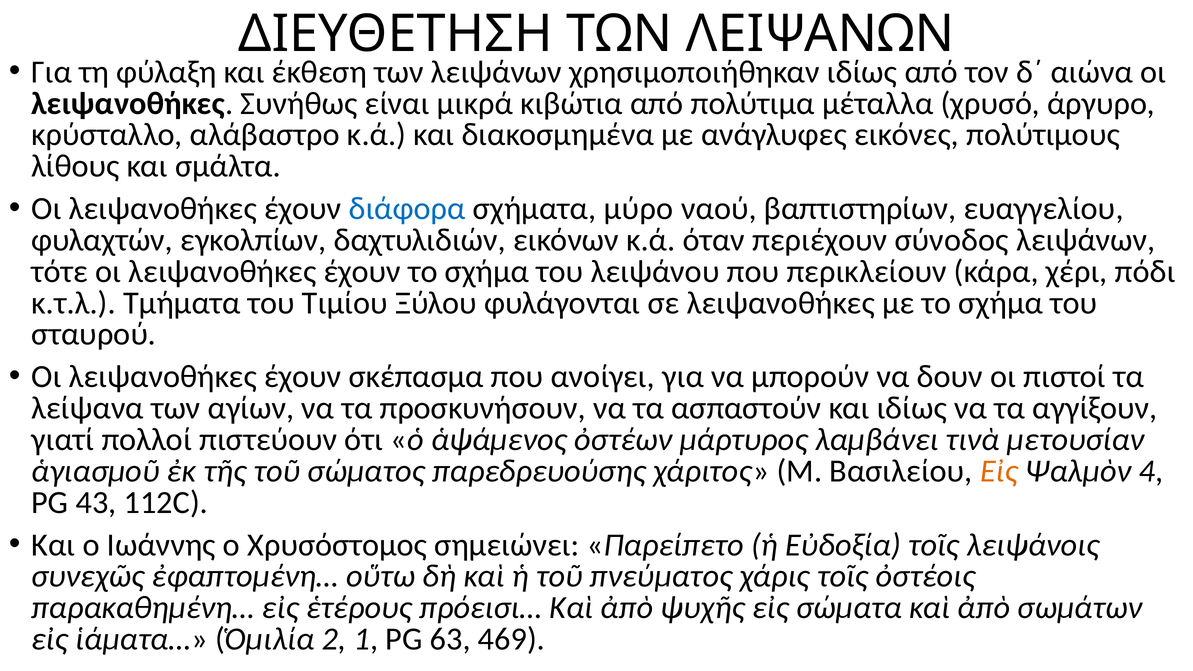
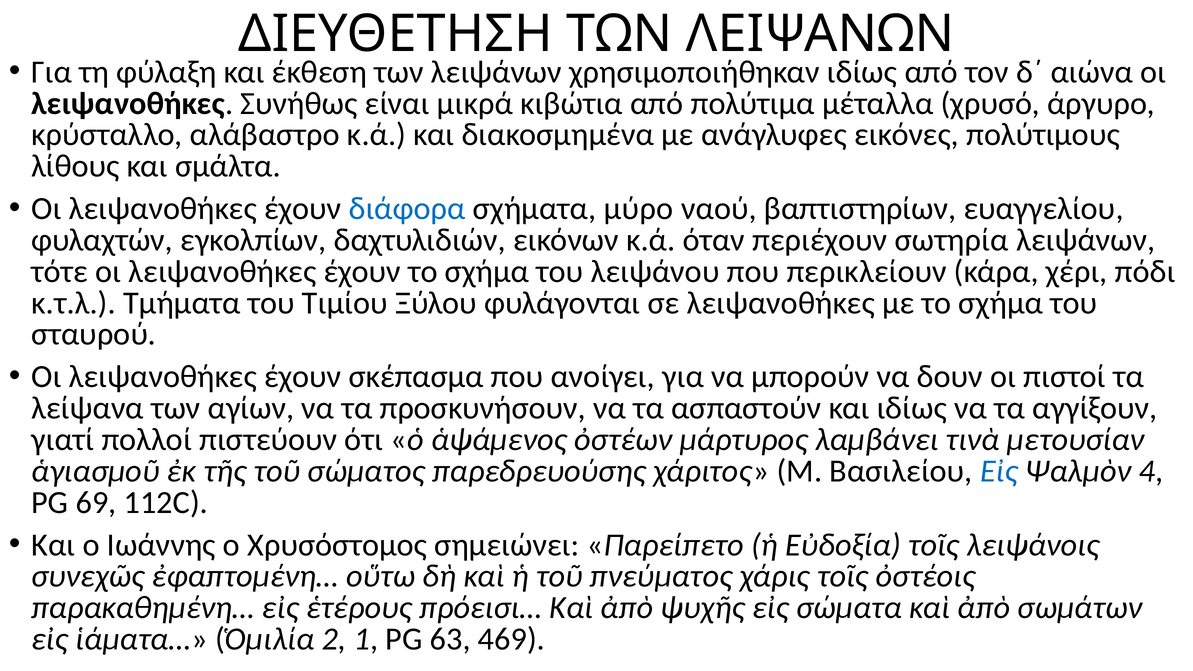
σύνοδος: σύνοδος -> σωτηρία
Εἰς at (999, 471) colour: orange -> blue
43: 43 -> 69
